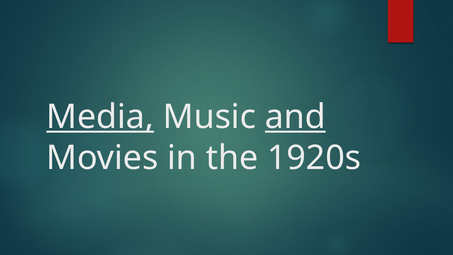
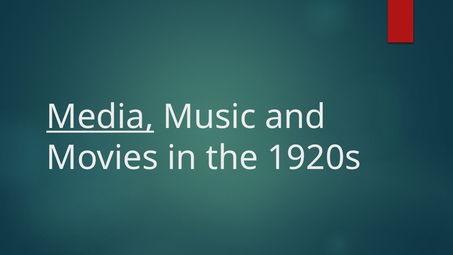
and underline: present -> none
